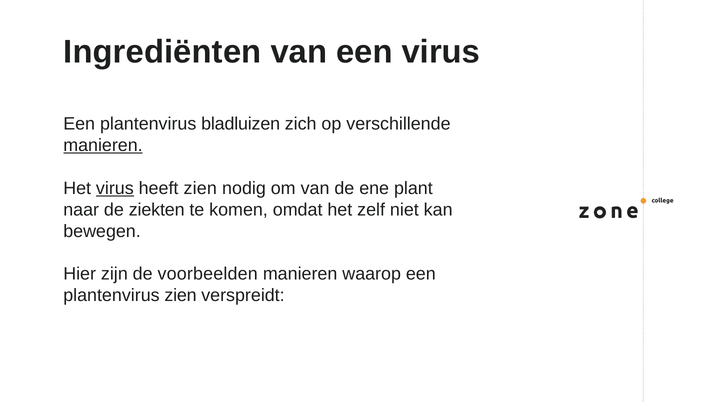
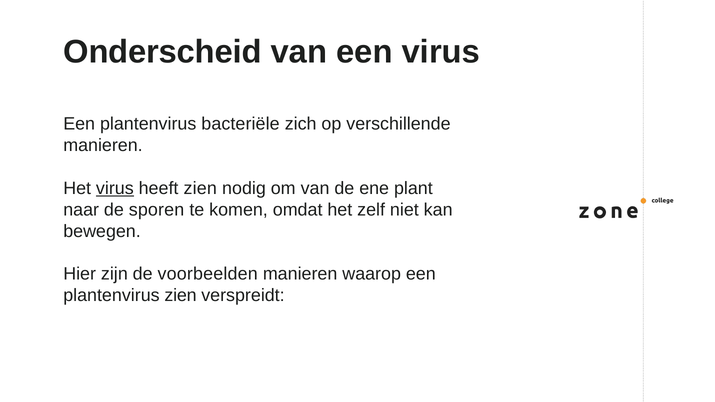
Ingrediënten: Ingrediënten -> Onderscheid
bladluizen: bladluizen -> bacteriële
manieren at (103, 145) underline: present -> none
ziekten: ziekten -> sporen
